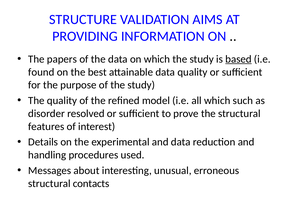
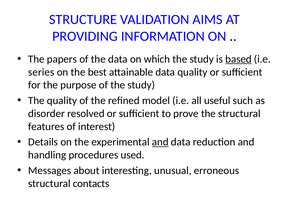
found: found -> series
all which: which -> useful
and at (160, 143) underline: none -> present
